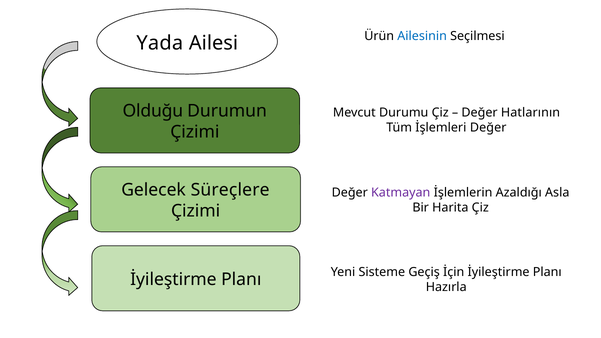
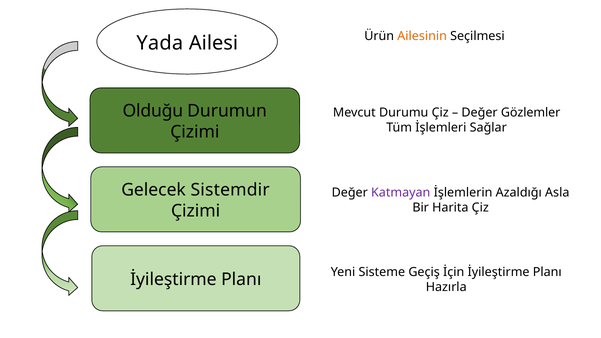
Ailesinin colour: blue -> orange
Hatlarının: Hatlarının -> Gözlemler
İşlemleri Değer: Değer -> Sağlar
Süreçlere: Süreçlere -> Sistemdir
